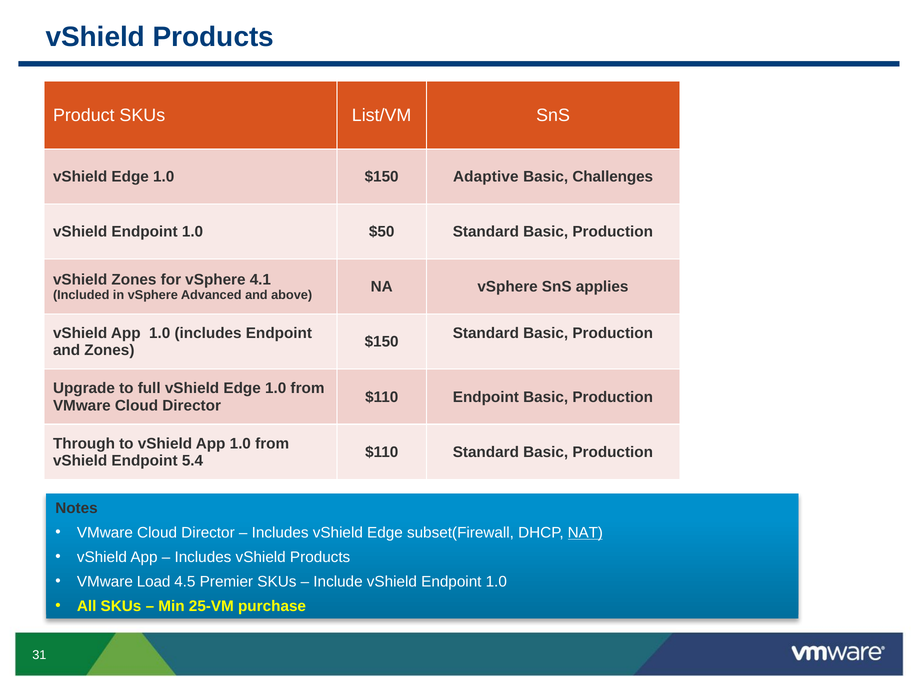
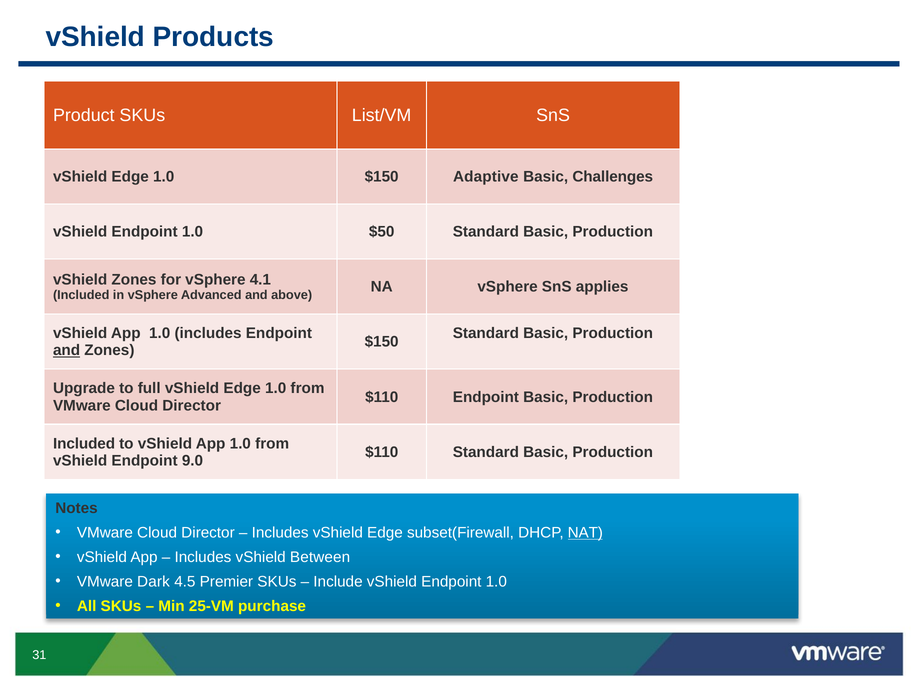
and at (67, 350) underline: none -> present
Through at (84, 443): Through -> Included
5.4: 5.4 -> 9.0
Includes vShield Products: Products -> Between
Load: Load -> Dark
